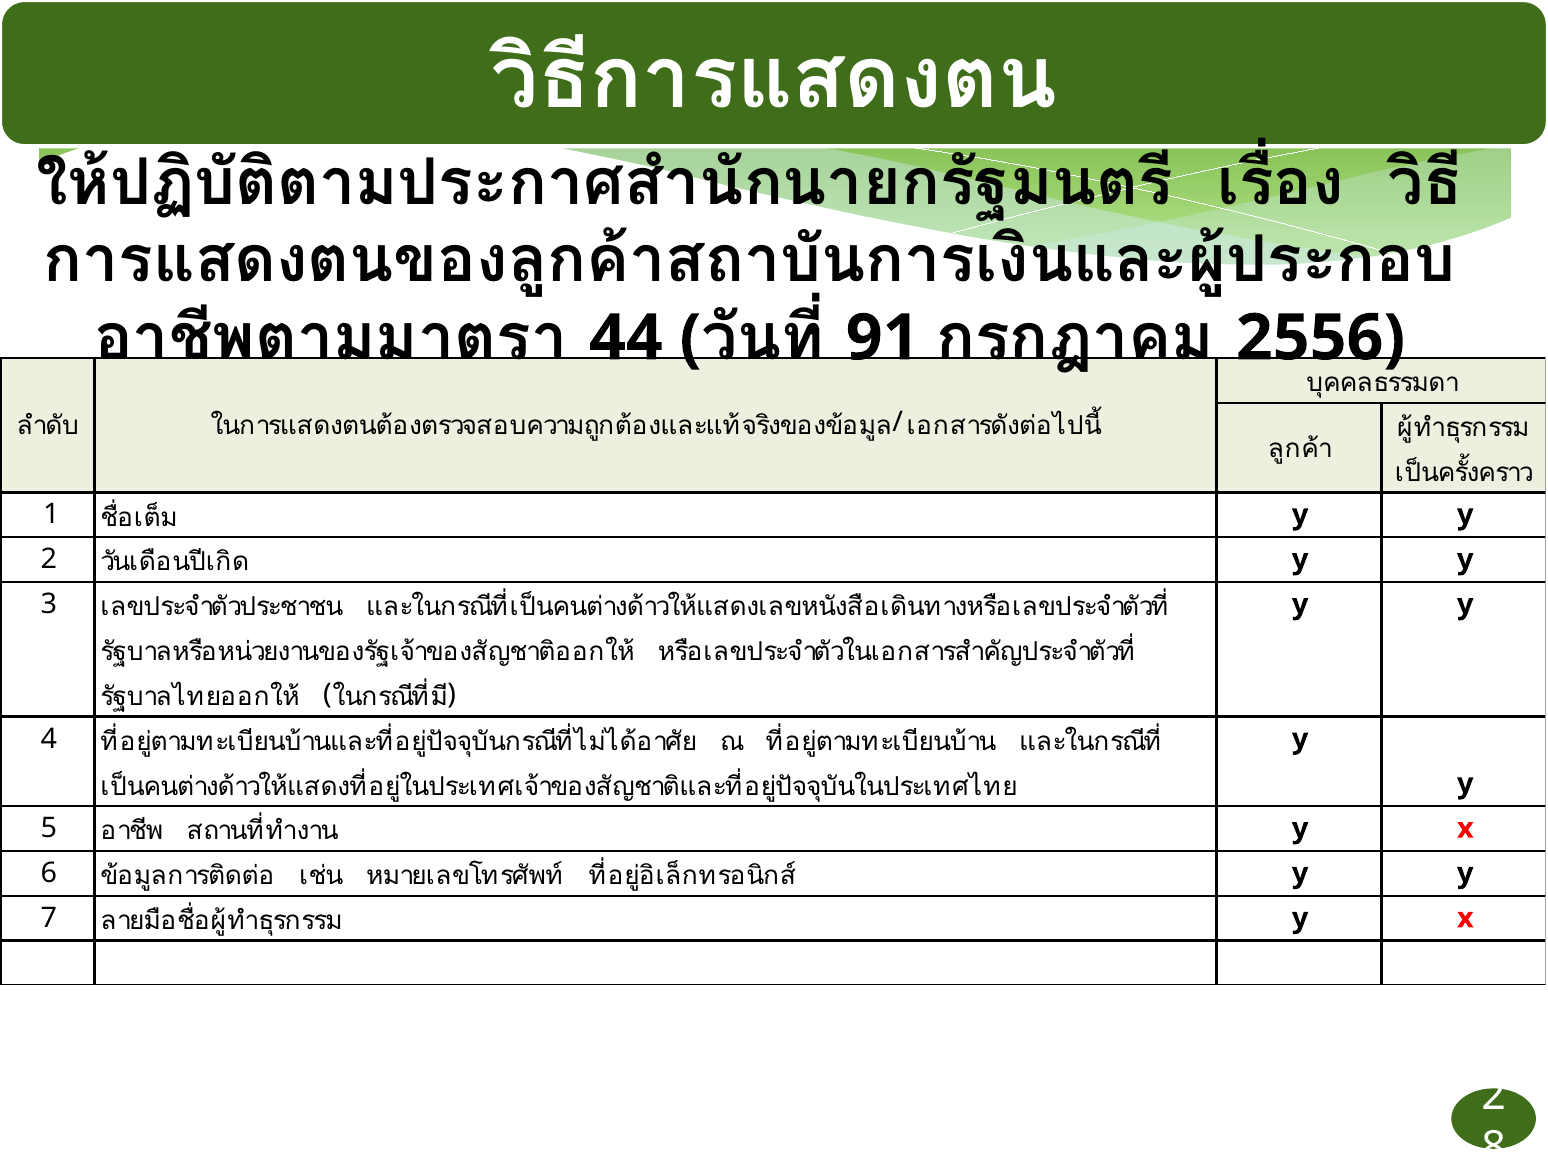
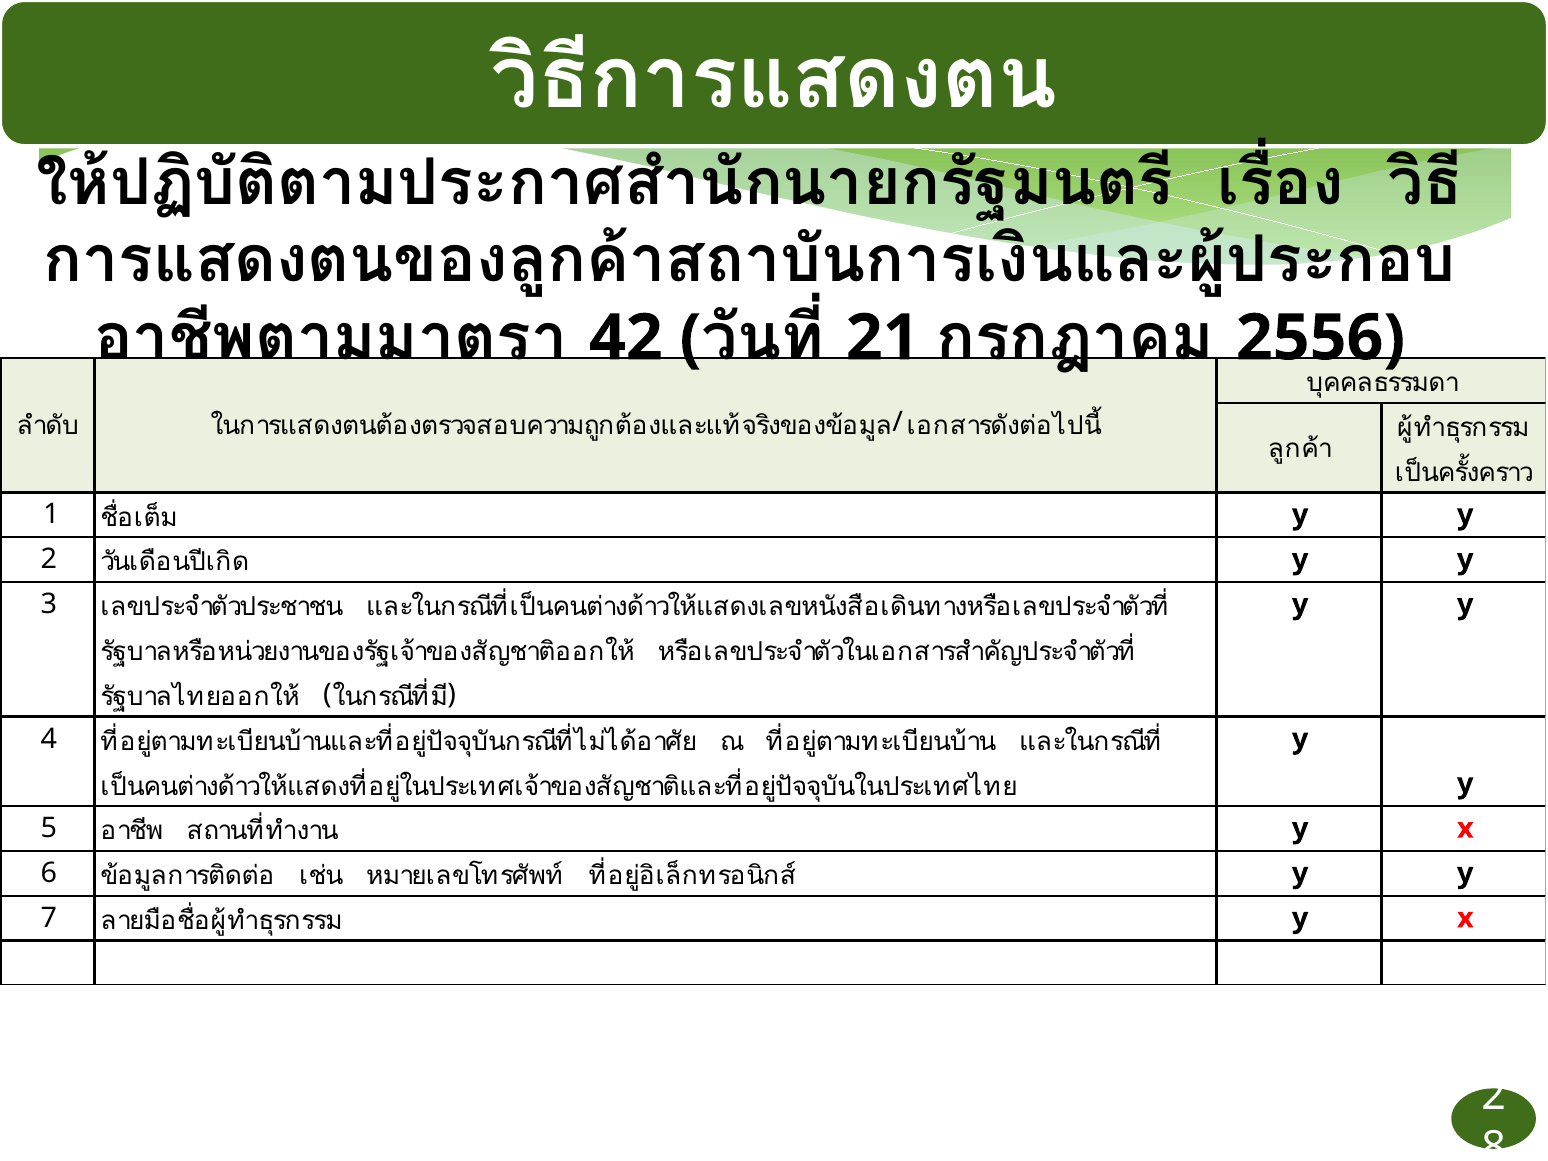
44: 44 -> 42
91: 91 -> 21
